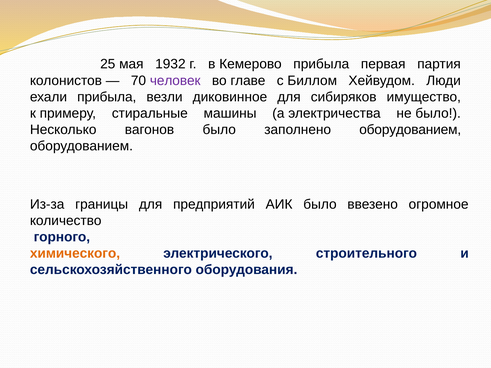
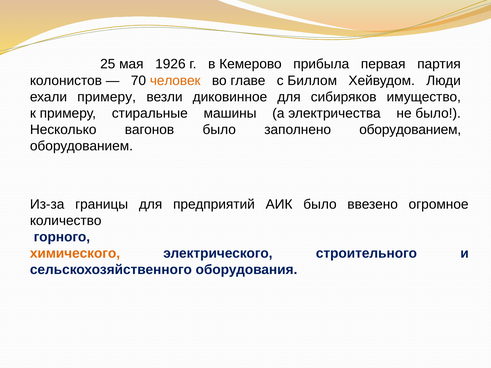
1932: 1932 -> 1926
человек colour: purple -> orange
ехали прибыла: прибыла -> примеру
